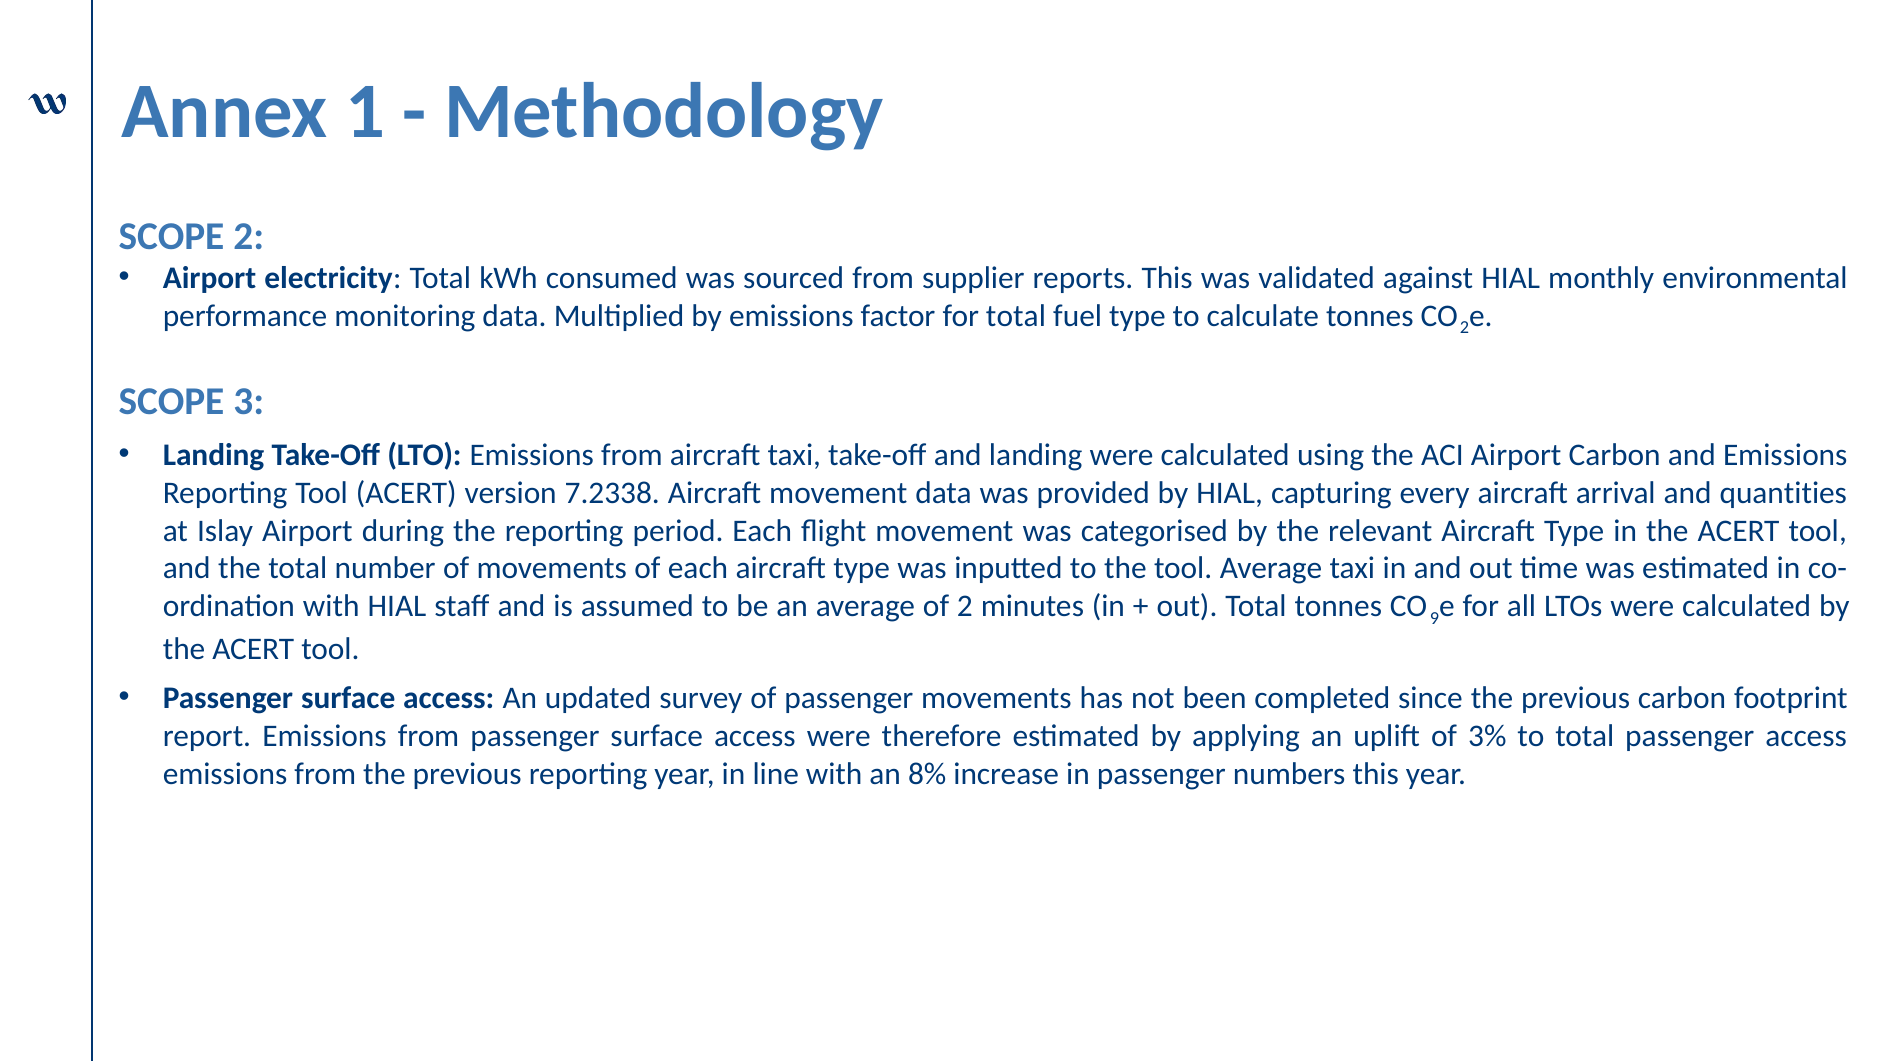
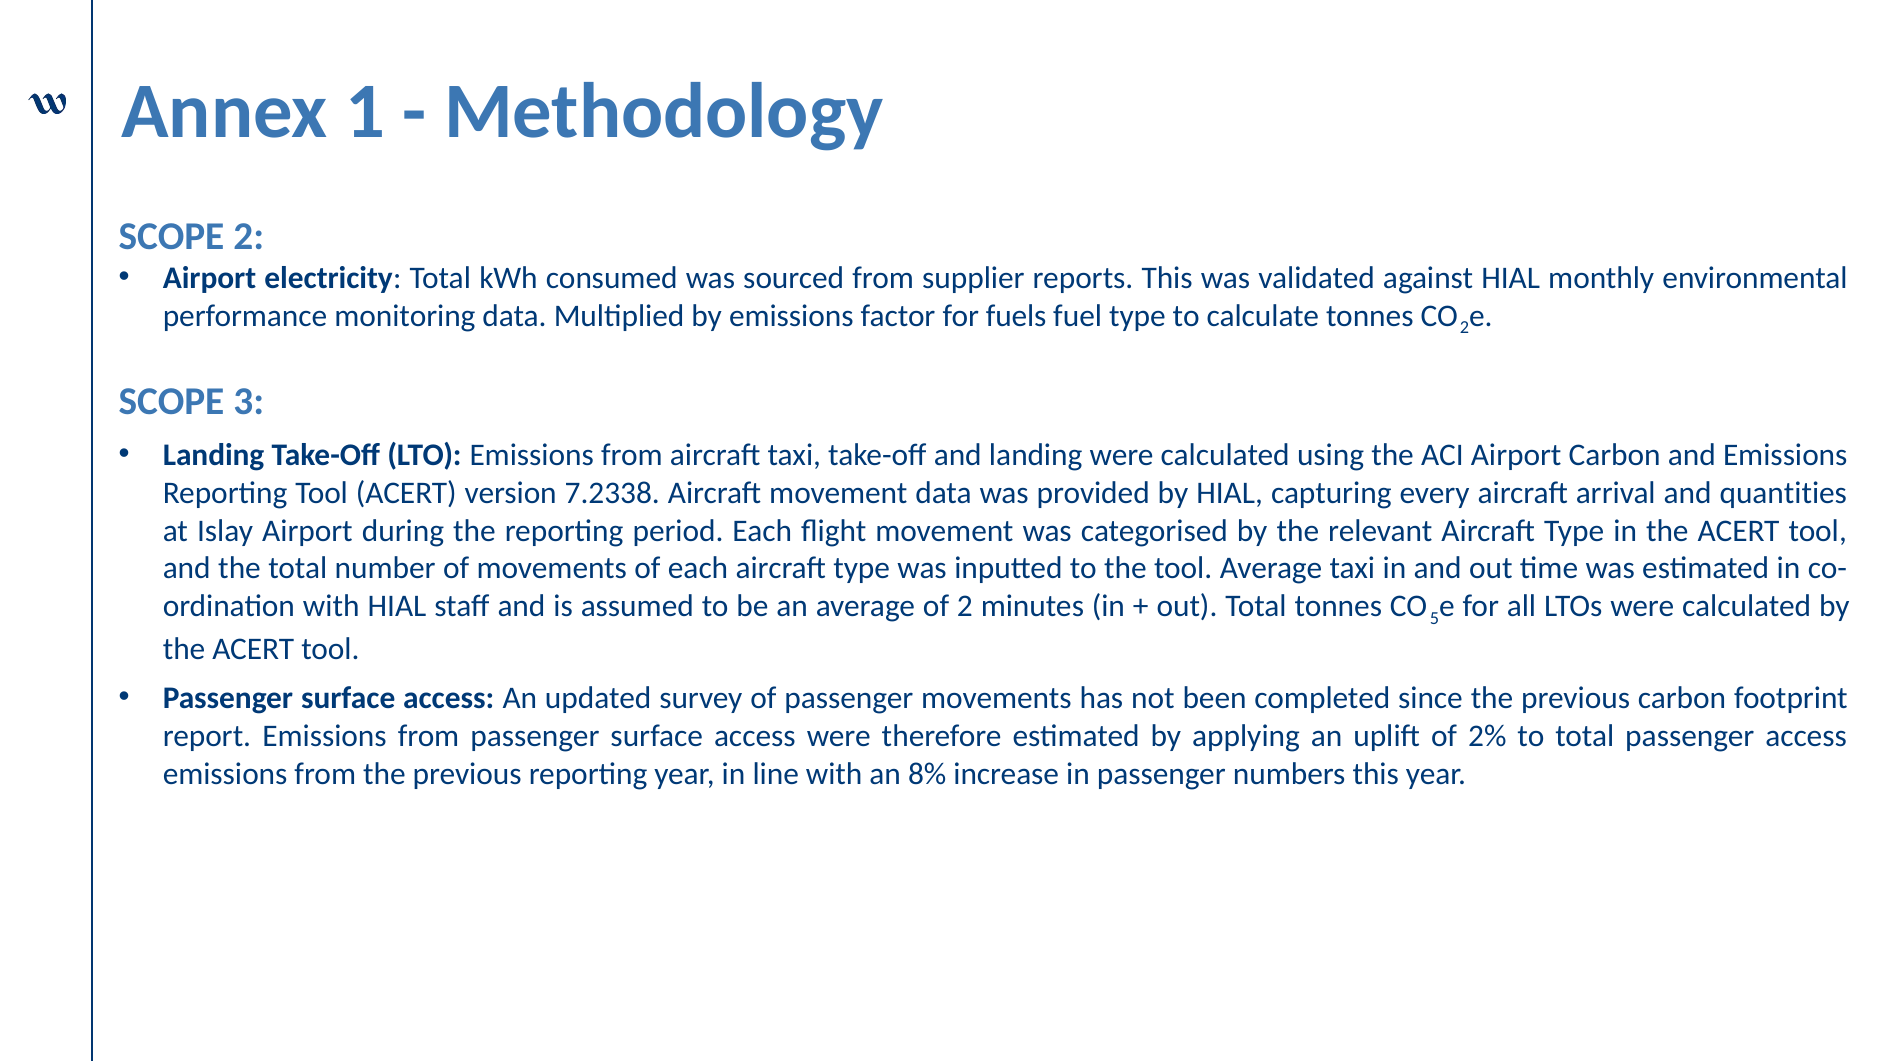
for total: total -> fuels
9: 9 -> 5
3%: 3% -> 2%
